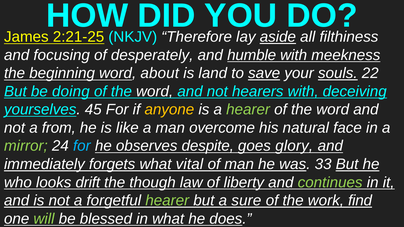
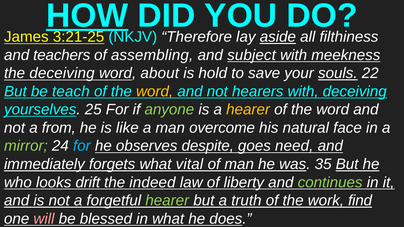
HOW underline: none -> present
2:21-25: 2:21-25 -> 3:21-25
focusing: focusing -> teachers
desperately: desperately -> assembling
humble: humble -> subject
the beginning: beginning -> deceiving
land: land -> hold
save underline: present -> none
doing: doing -> teach
word at (155, 92) colour: white -> yellow
45: 45 -> 25
anyone colour: yellow -> light green
hearer at (248, 110) colour: light green -> yellow
glory: glory -> need
33: 33 -> 35
though: though -> indeed
sure: sure -> truth
will colour: light green -> pink
